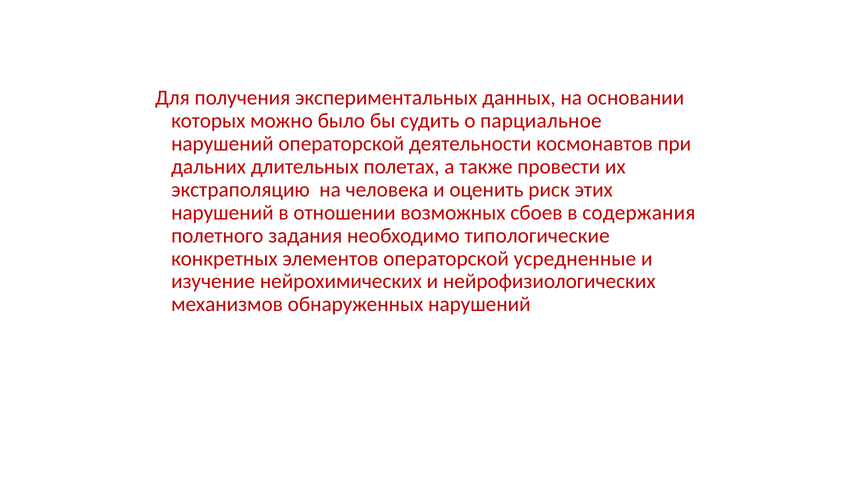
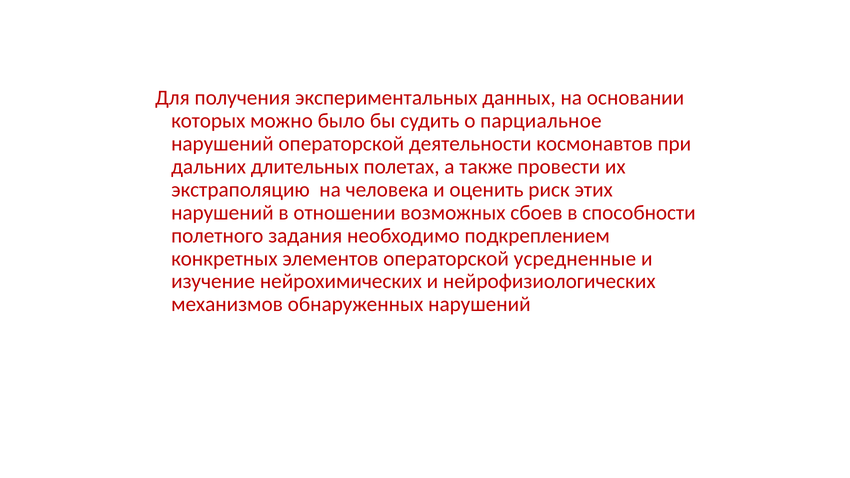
содержания: содержания -> способности
типологические: типологические -> подкреплением
